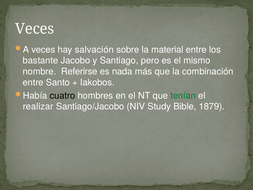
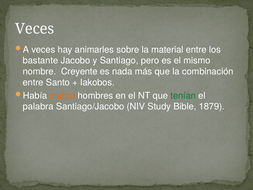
salvación: salvación -> animarles
Referirse: Referirse -> Creyente
cuatro colour: black -> orange
realizar: realizar -> palabra
